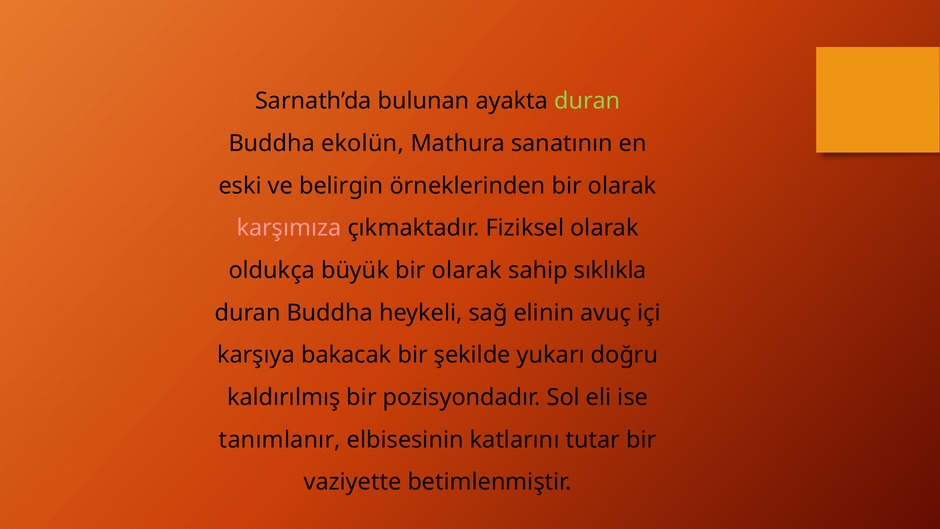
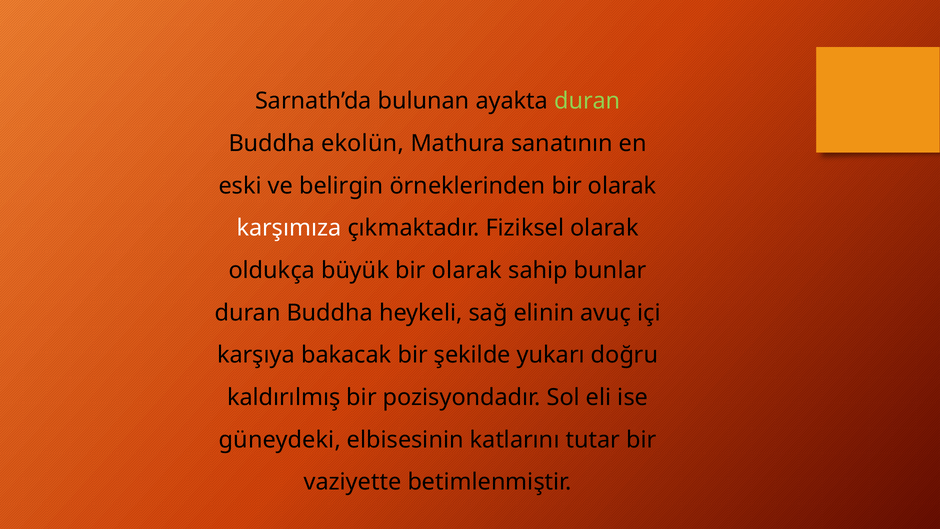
karşımıza colour: pink -> white
sıklıkla: sıklıkla -> bunlar
tanımlanır: tanımlanır -> güneydeki
